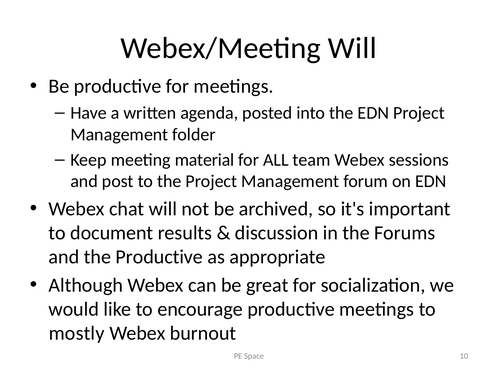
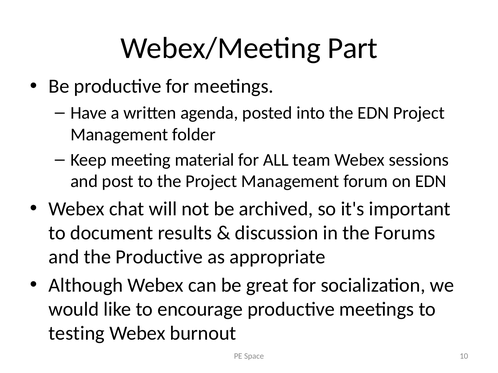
Webex/Meeting Will: Will -> Part
mostly: mostly -> testing
